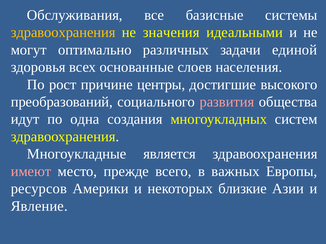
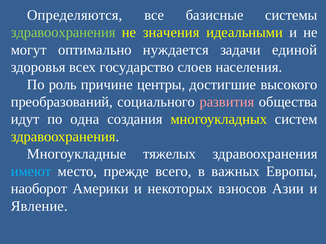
Обслуживания: Обслуживания -> Определяются
здравоохранения at (63, 33) colour: yellow -> light green
различных: различных -> нуждается
основанные: основанные -> государство
рост: рост -> роль
является: является -> тяжелых
имеют colour: pink -> light blue
ресурсов: ресурсов -> наоборот
близкие: близкие -> взносов
